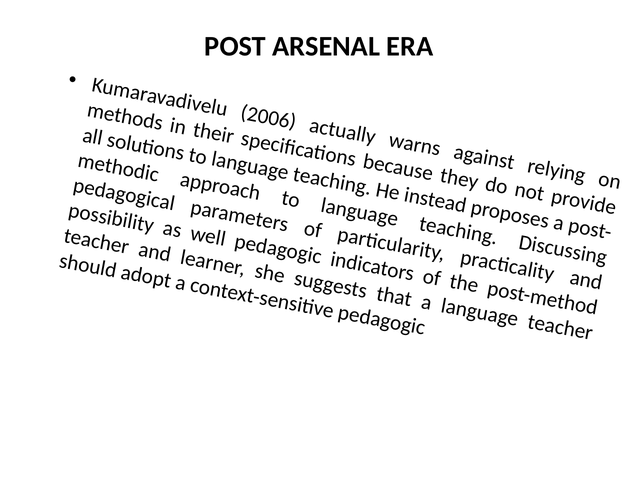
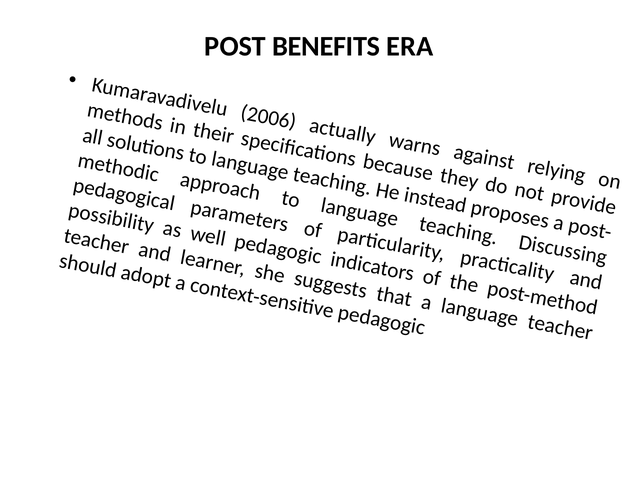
ARSENAL: ARSENAL -> BENEFITS
